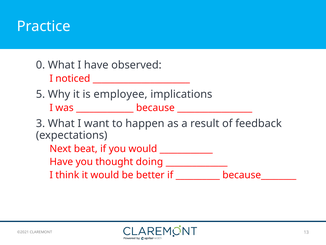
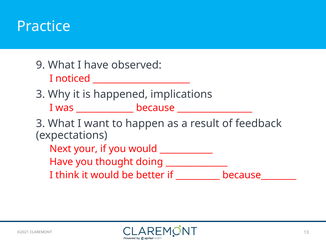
0: 0 -> 9
2 5: 5 -> 3
employee: employee -> happened
beat: beat -> your
